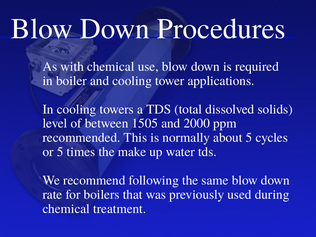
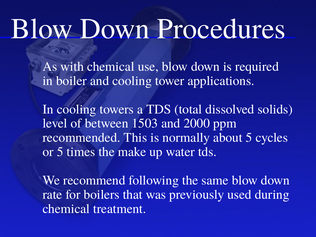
1505: 1505 -> 1503
